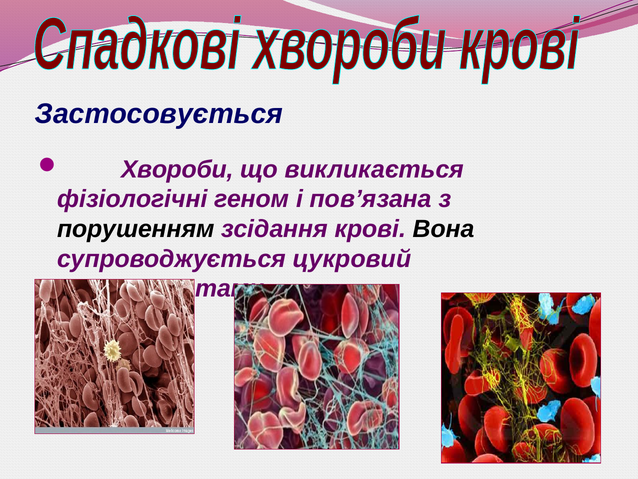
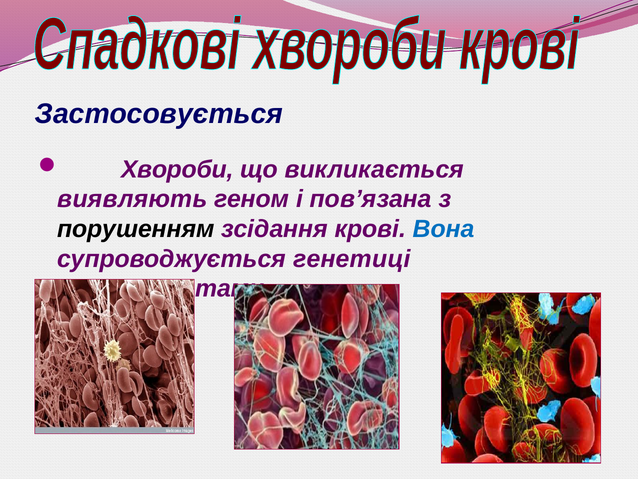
фізіологічні: фізіологічні -> виявляють
Вона colour: black -> blue
цукровий: цукровий -> генетиці
